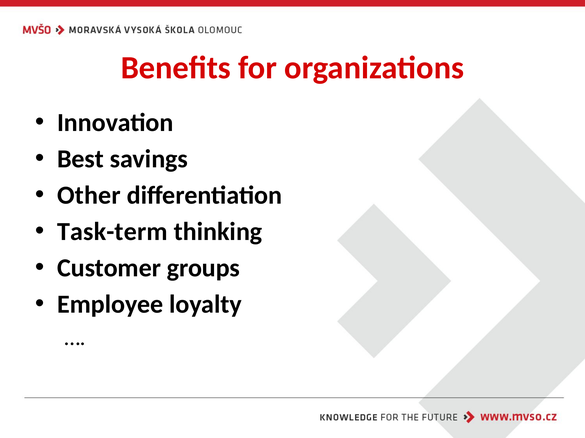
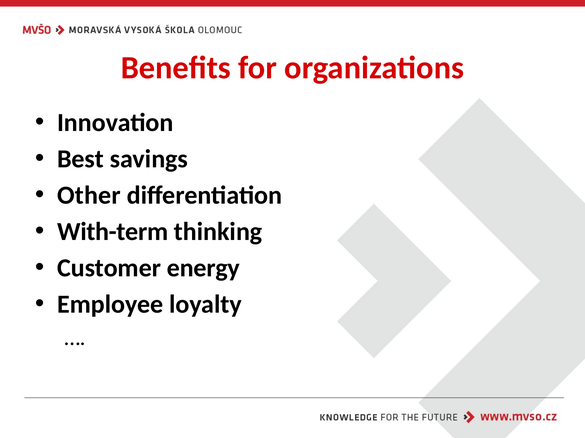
Task-term: Task-term -> With-term
groups: groups -> energy
